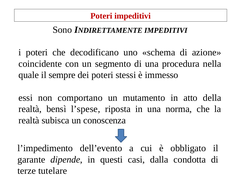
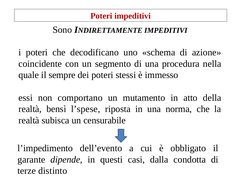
conoscenza: conoscenza -> censurabile
tutelare: tutelare -> distinto
